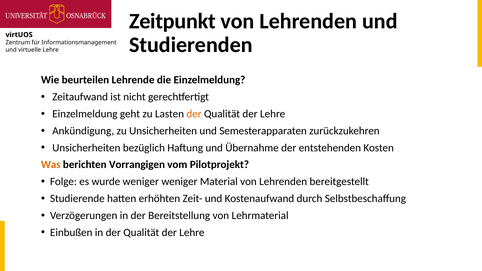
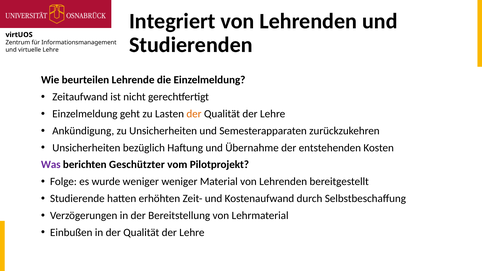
Zeitpunkt: Zeitpunkt -> Integriert
Was colour: orange -> purple
Vorrangigen: Vorrangigen -> Geschützter
